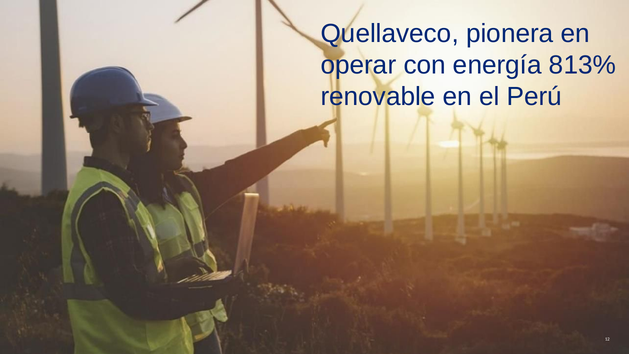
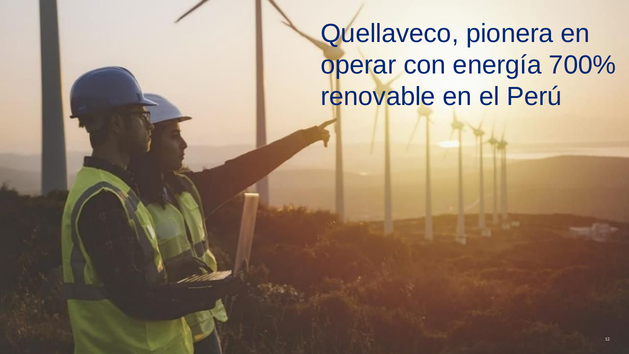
813%: 813% -> 700%
